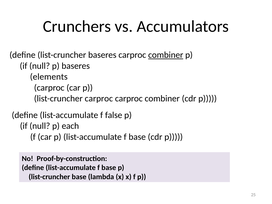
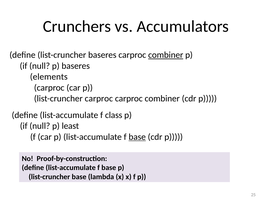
false: false -> class
each: each -> least
base at (137, 137) underline: none -> present
